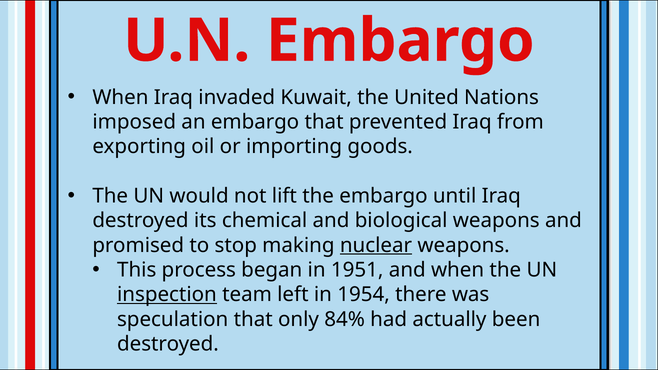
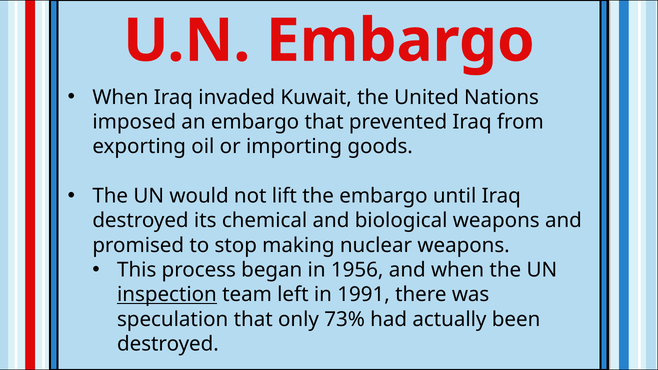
nuclear underline: present -> none
1951: 1951 -> 1956
1954: 1954 -> 1991
84%: 84% -> 73%
